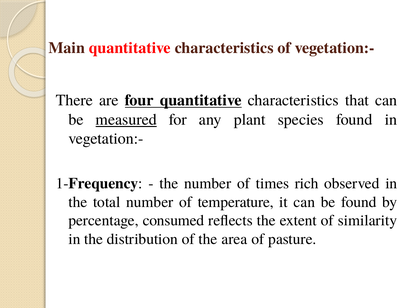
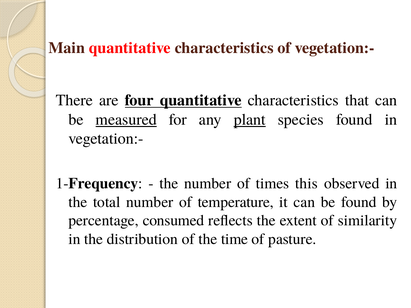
plant underline: none -> present
rich: rich -> this
area: area -> time
